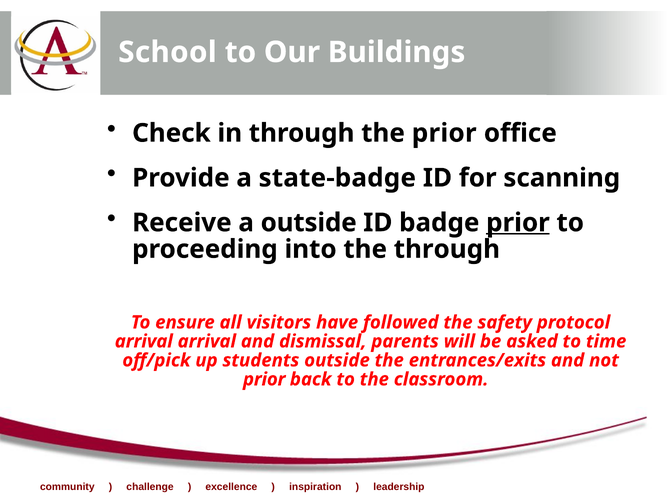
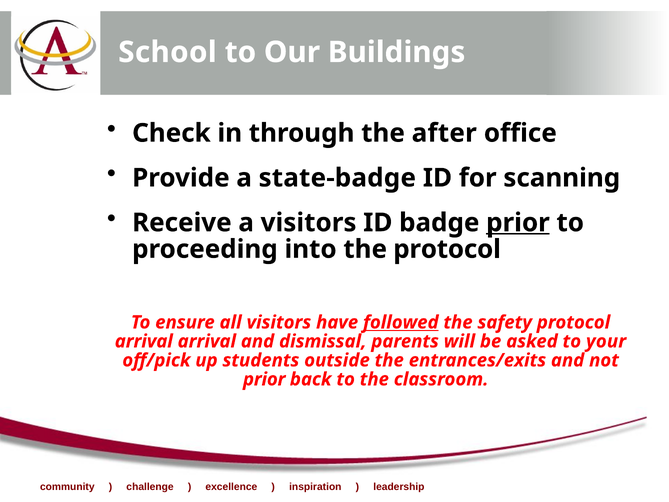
the prior: prior -> after
a outside: outside -> visitors
the through: through -> protocol
followed underline: none -> present
time: time -> your
